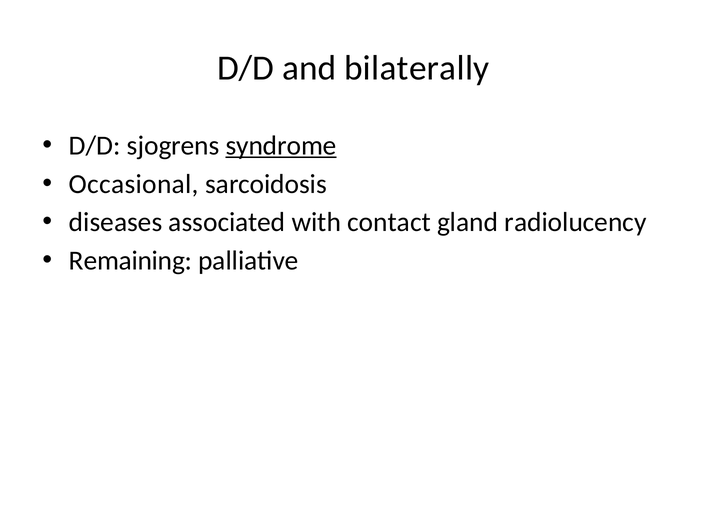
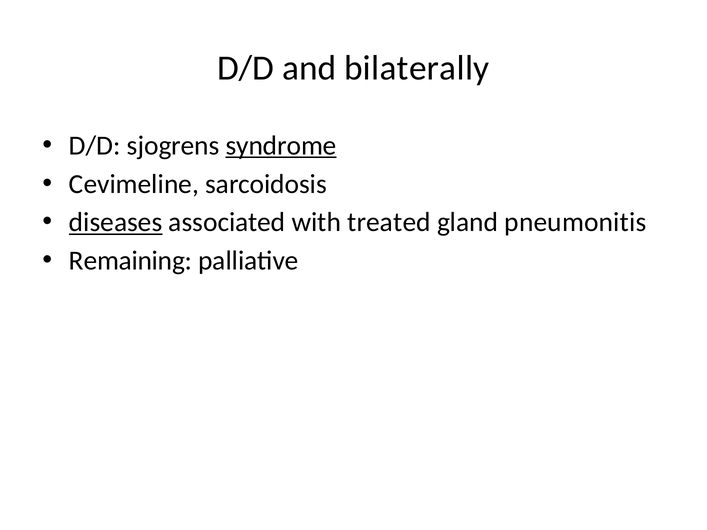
Occasional: Occasional -> Cevimeline
diseases underline: none -> present
contact: contact -> treated
radiolucency: radiolucency -> pneumonitis
